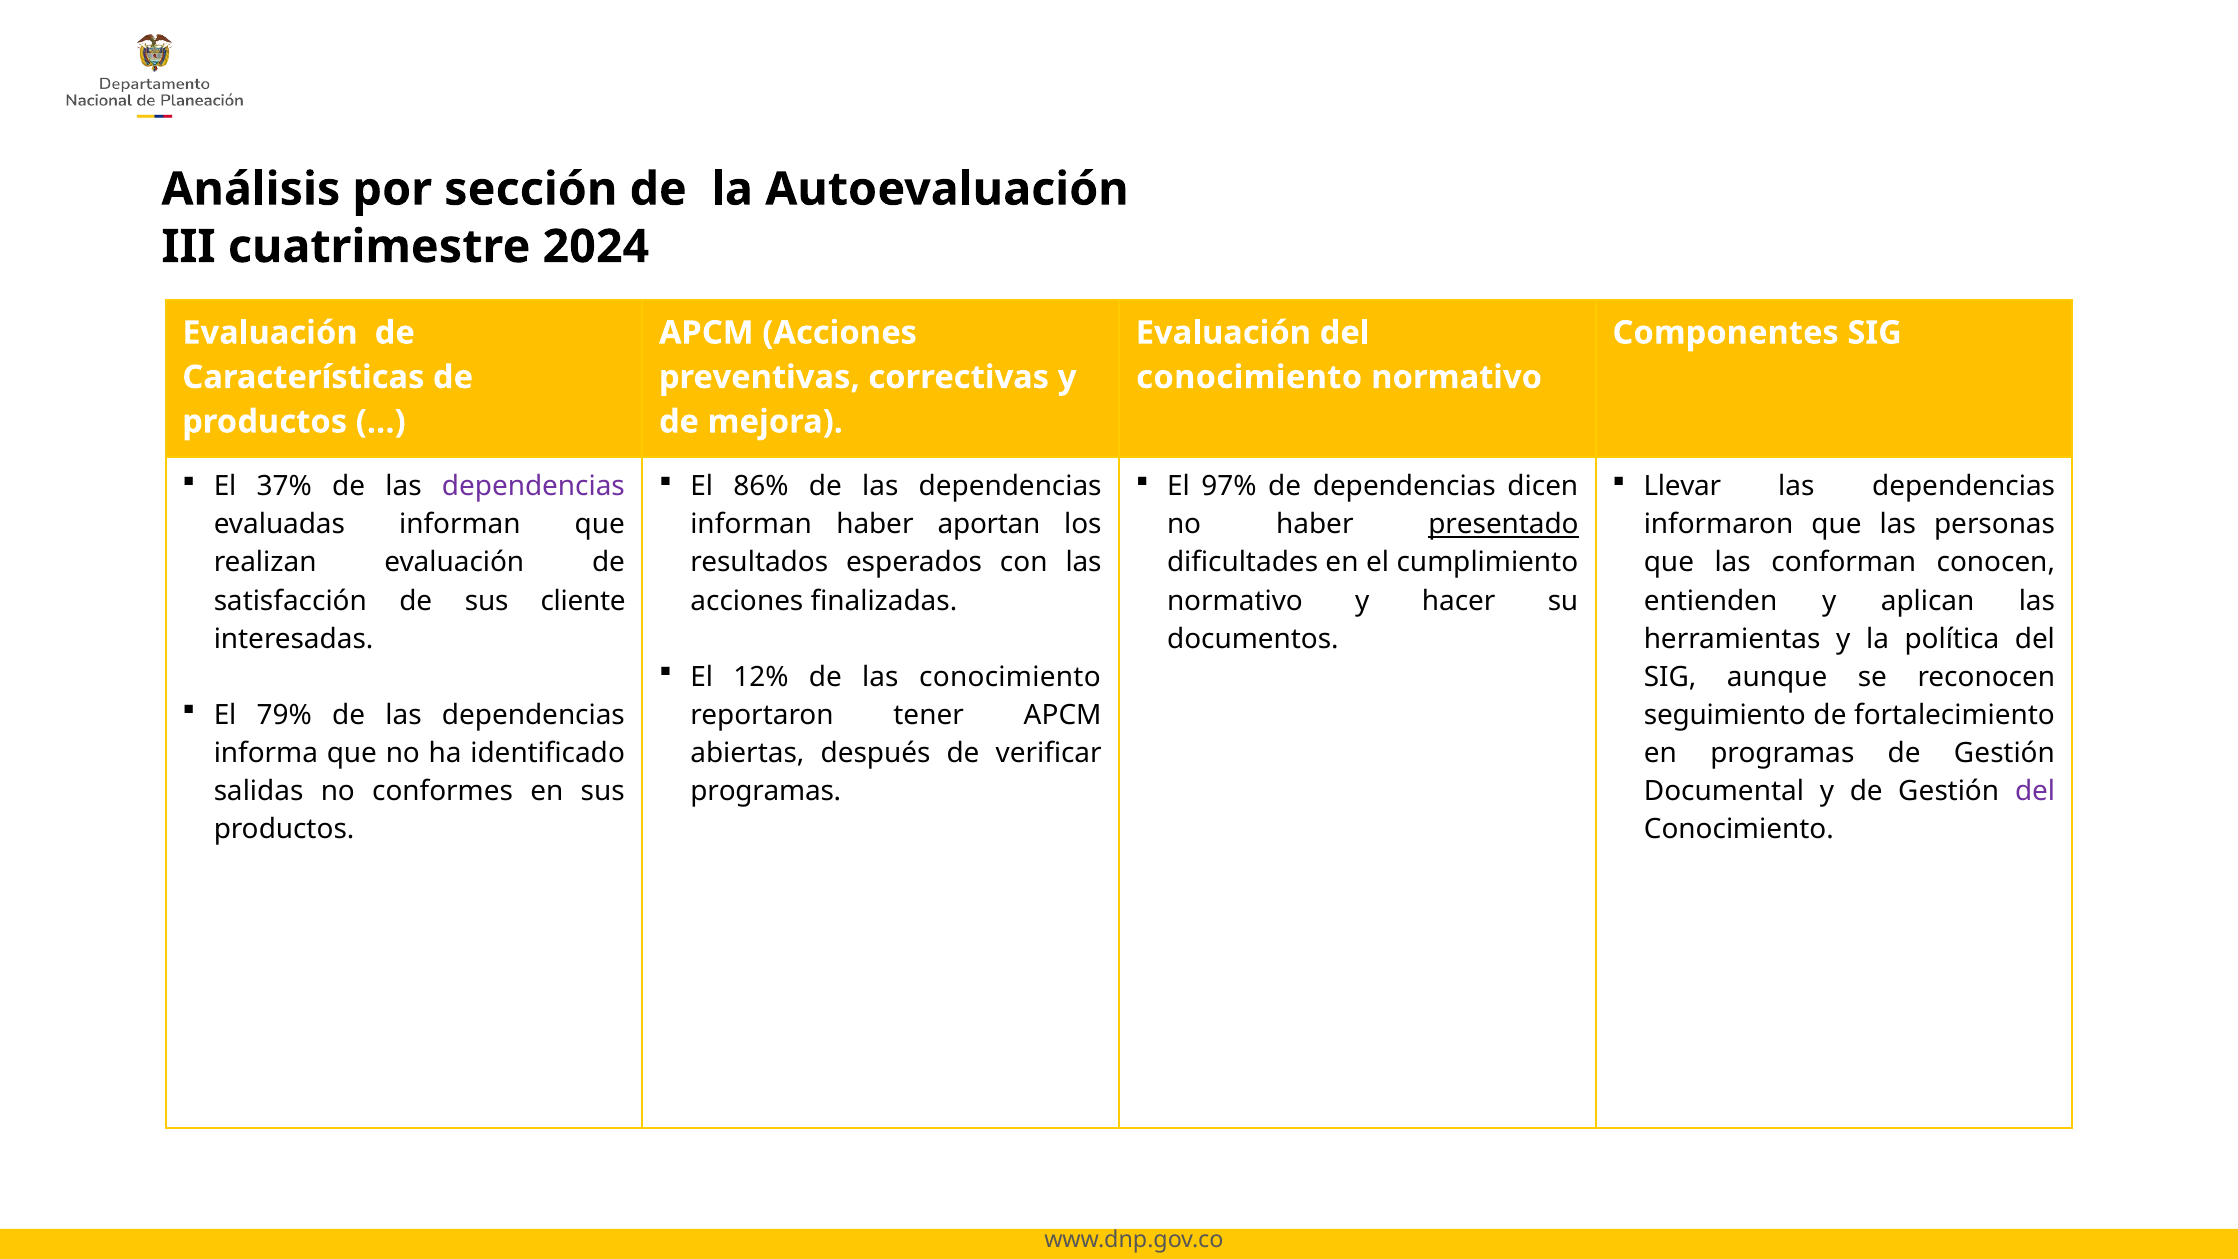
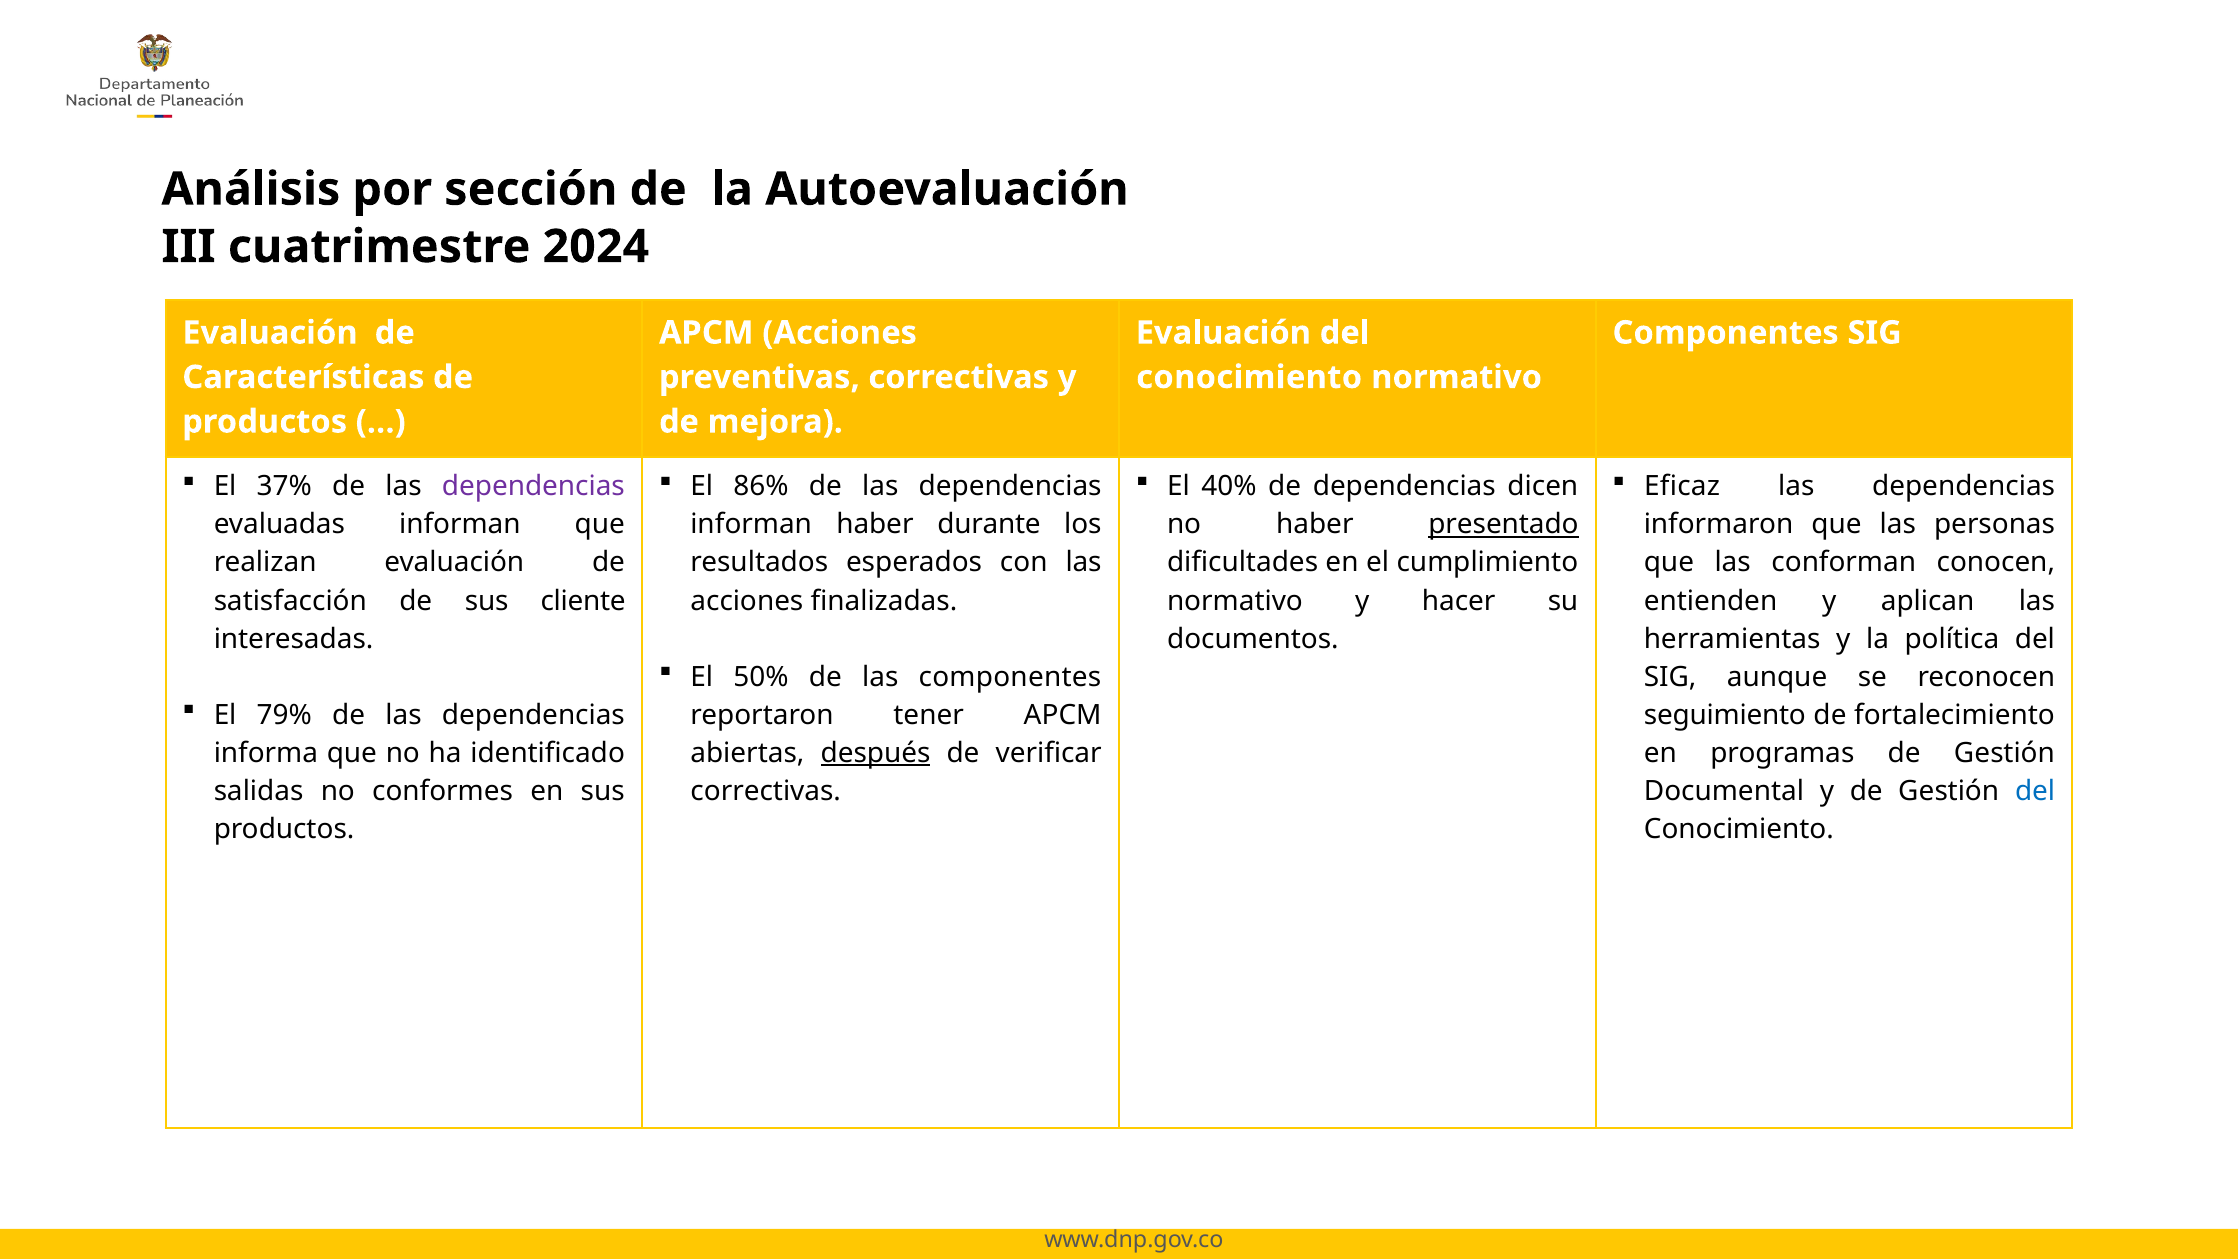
97%: 97% -> 40%
Llevar: Llevar -> Eficaz
aportan: aportan -> durante
12%: 12% -> 50%
las conocimiento: conocimiento -> componentes
después underline: none -> present
programas at (766, 791): programas -> correctivas
del at (2035, 791) colour: purple -> blue
